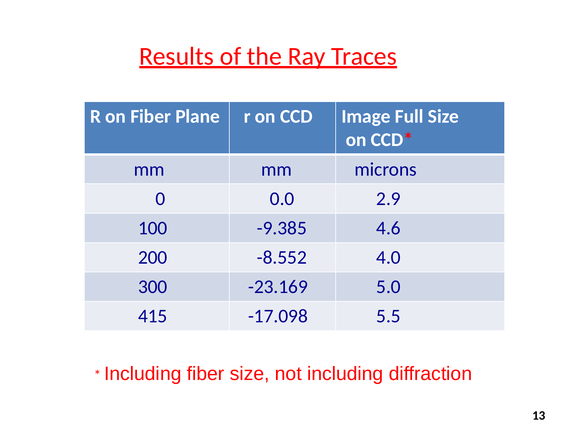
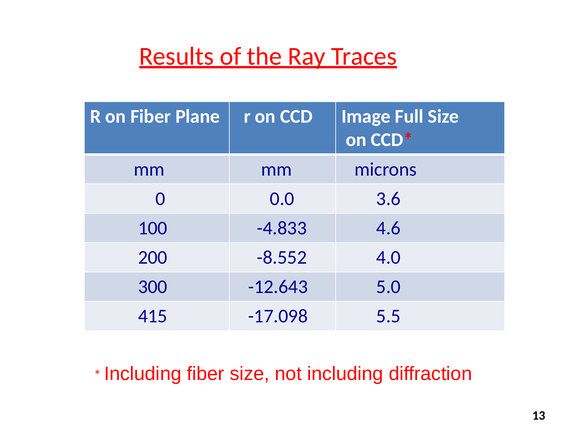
2.9: 2.9 -> 3.6
-9.385: -9.385 -> -4.833
-23.169: -23.169 -> -12.643
